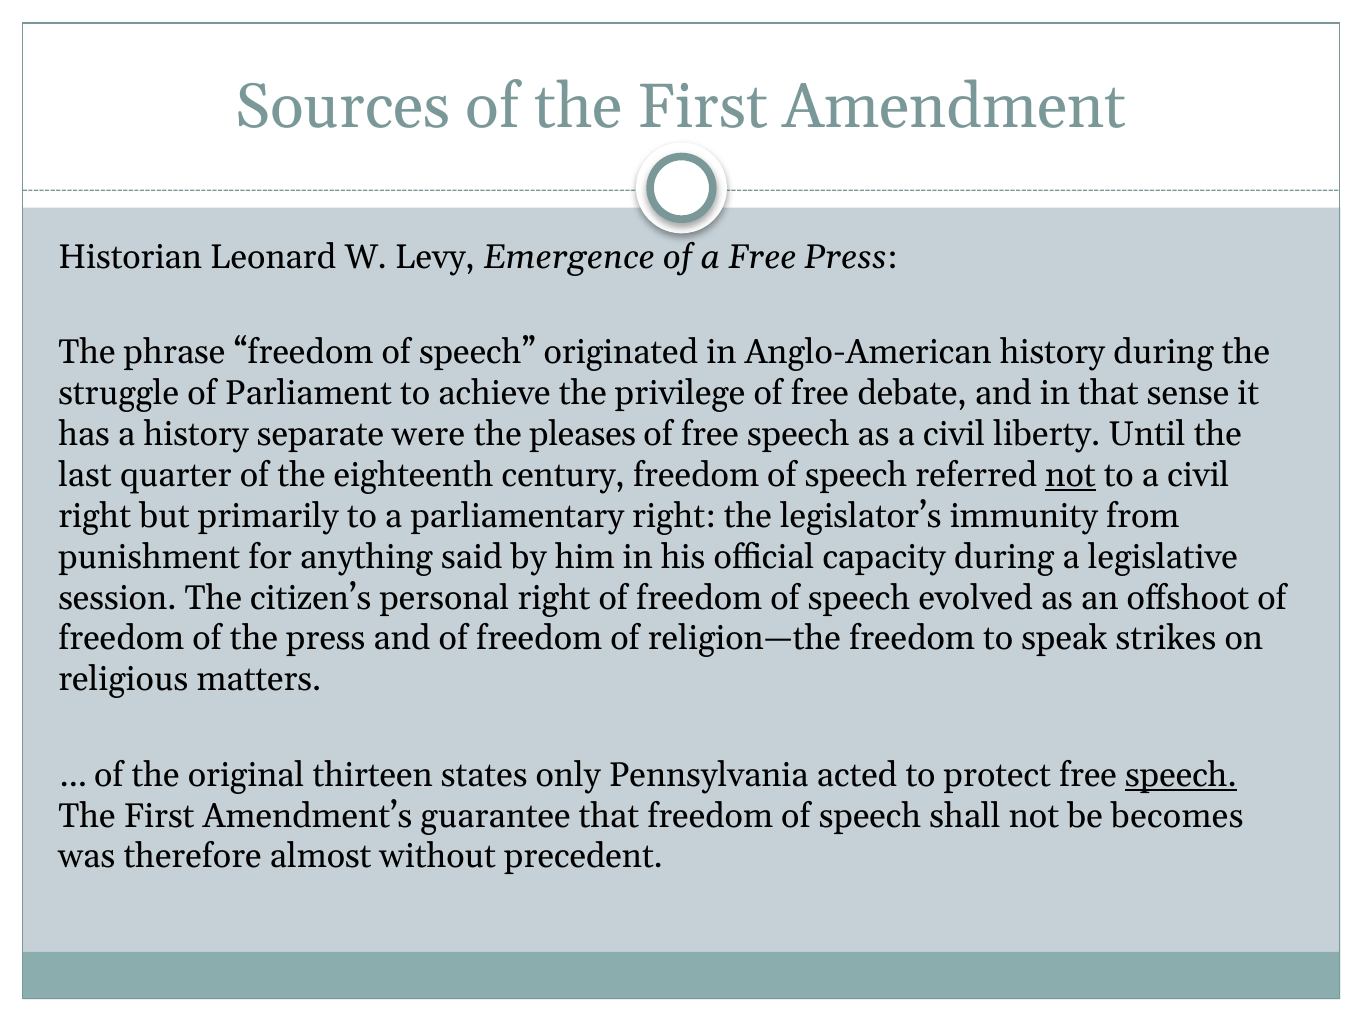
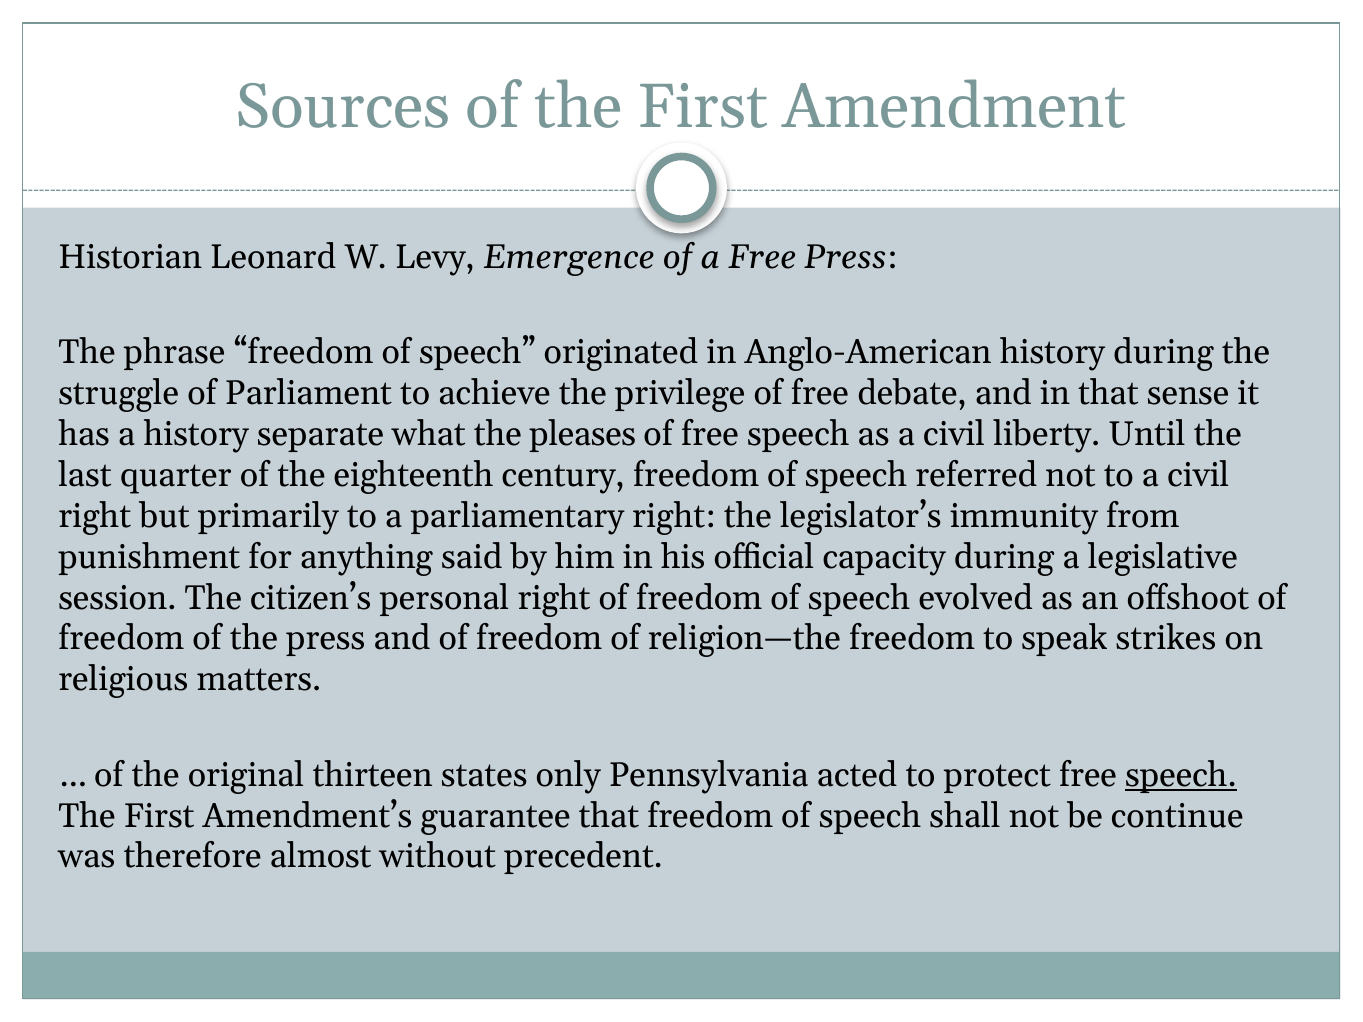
were: were -> what
not at (1071, 475) underline: present -> none
becomes: becomes -> continue
